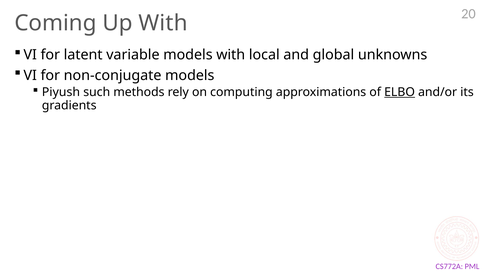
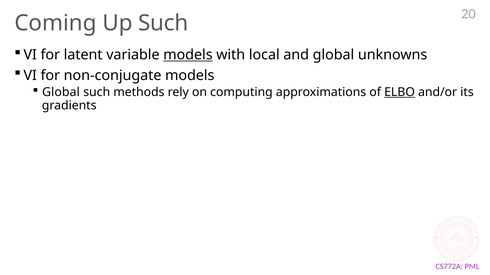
Up With: With -> Such
models at (188, 55) underline: none -> present
Piyush at (61, 92): Piyush -> Global
